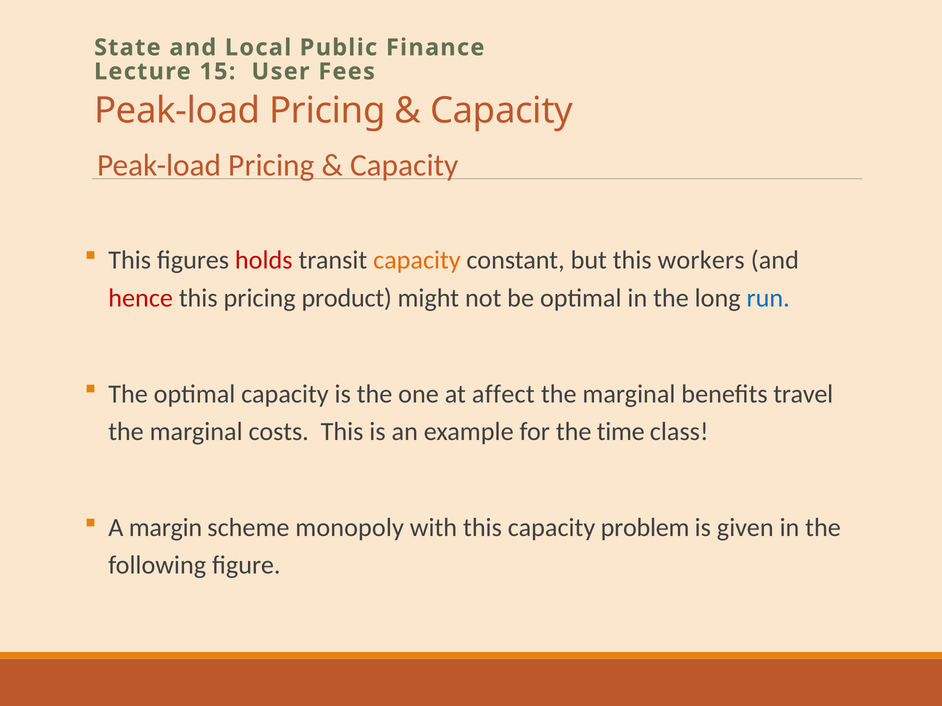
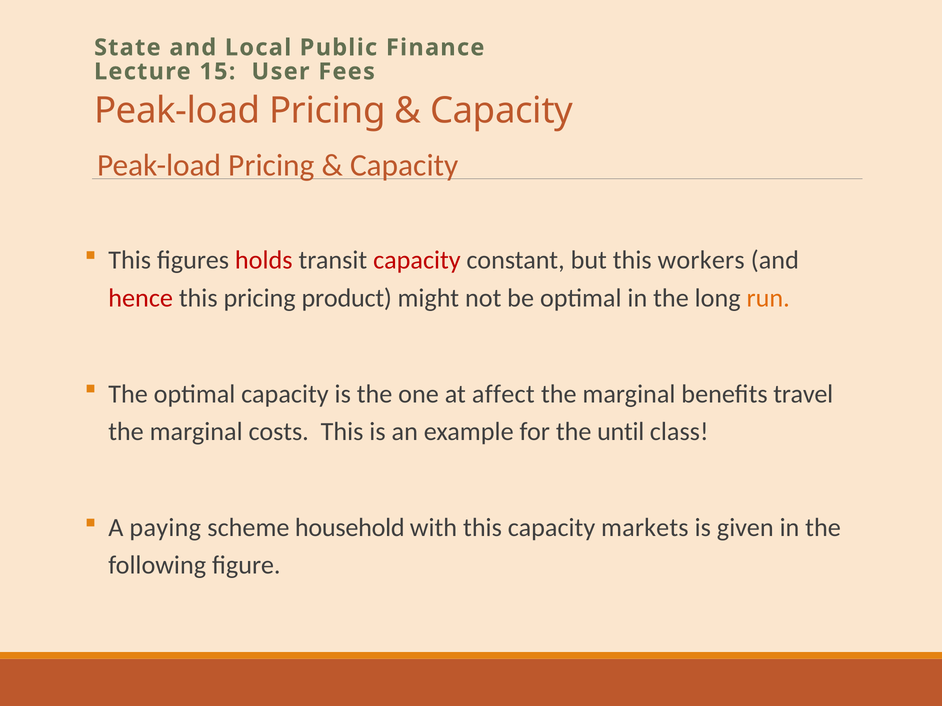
capacity at (417, 260) colour: orange -> red
run colour: blue -> orange
time: time -> until
margin: margin -> paying
monopoly: monopoly -> household
problem: problem -> markets
